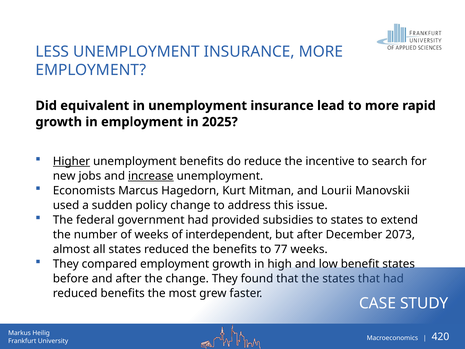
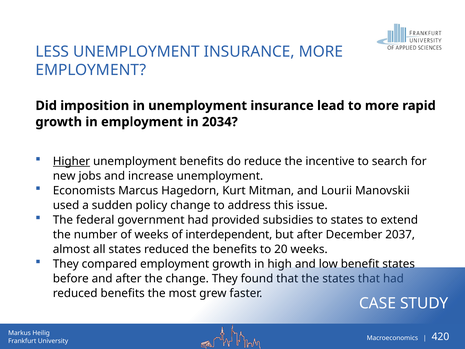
equivalent: equivalent -> imposition
2025: 2025 -> 2034
increase underline: present -> none
2073: 2073 -> 2037
77: 77 -> 20
